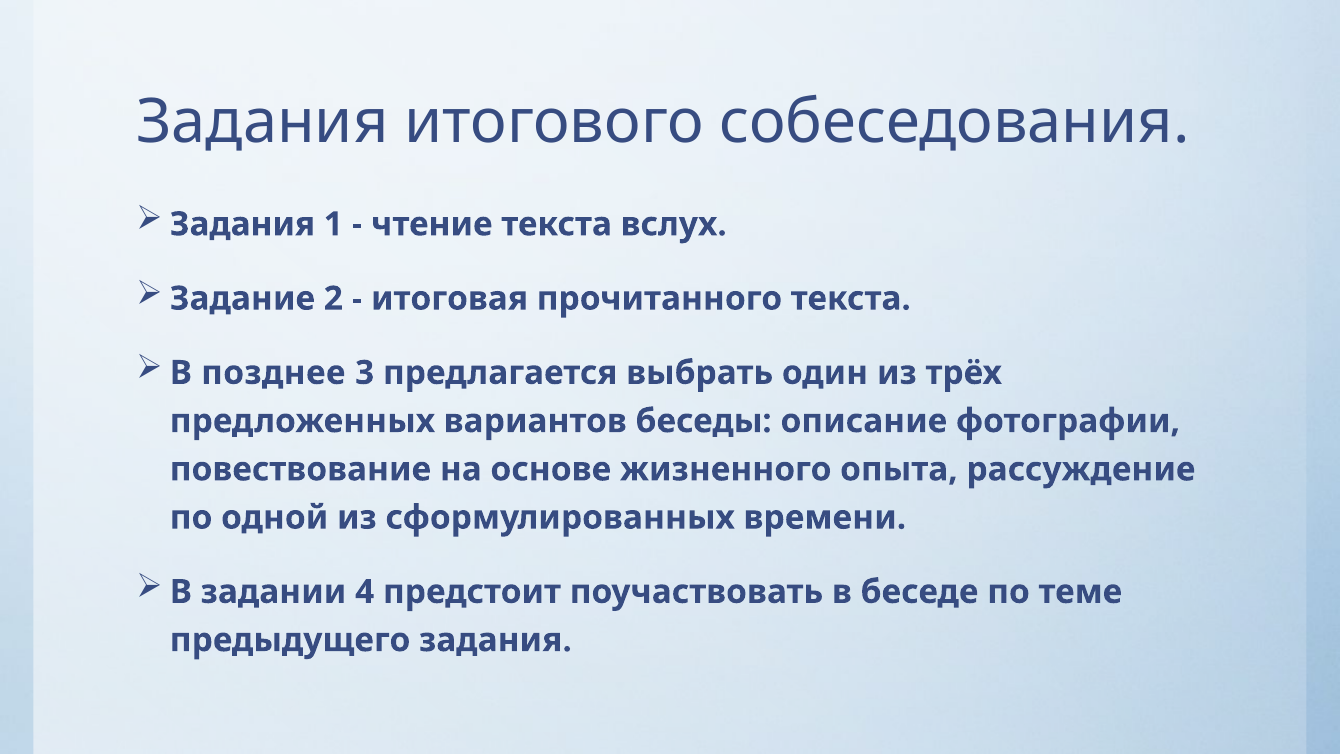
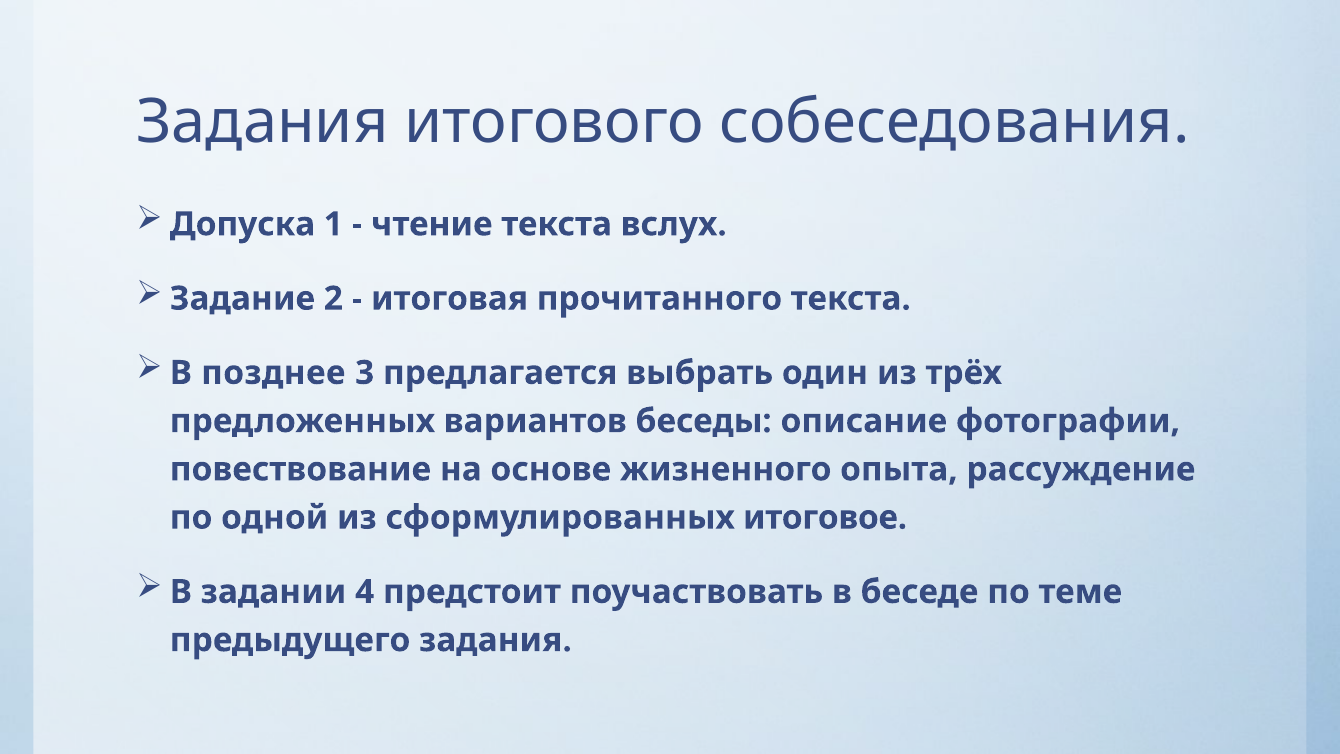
Задания at (242, 224): Задания -> Допуска
времени: времени -> итоговое
